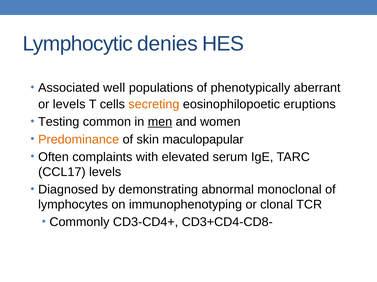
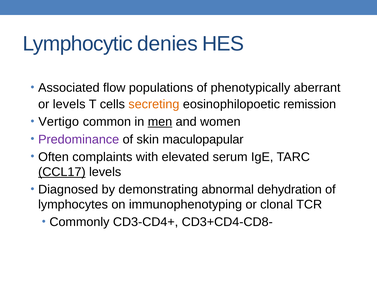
well: well -> flow
eruptions: eruptions -> remission
Testing: Testing -> Vertigo
Predominance colour: orange -> purple
CCL17 underline: none -> present
monoclonal: monoclonal -> dehydration
